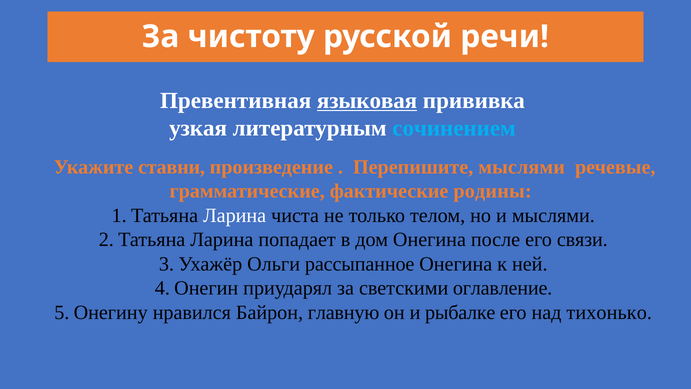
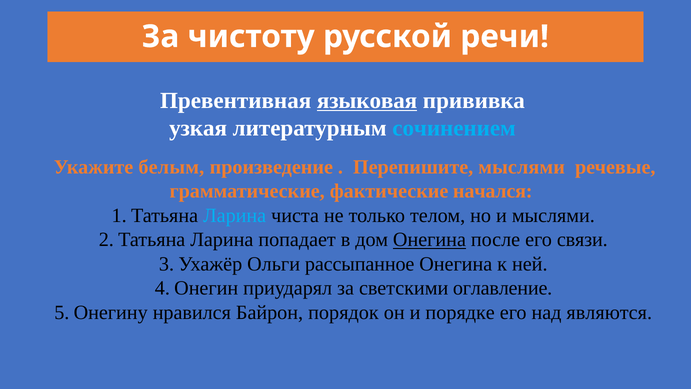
ставни: ставни -> белым
родины: родины -> начался
Ларина at (235, 215) colour: white -> light blue
Онегина at (429, 240) underline: none -> present
главную: главную -> порядок
рыбалке: рыбалке -> порядке
тихонько: тихонько -> являются
